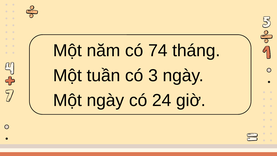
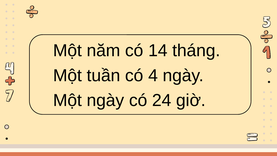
74: 74 -> 14
3: 3 -> 4
